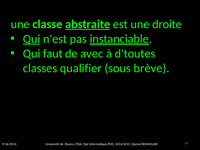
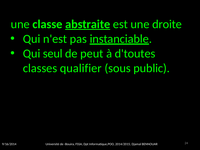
Qui at (32, 39) underline: present -> none
faut: faut -> seul
avec: avec -> peut
brève: brève -> public
